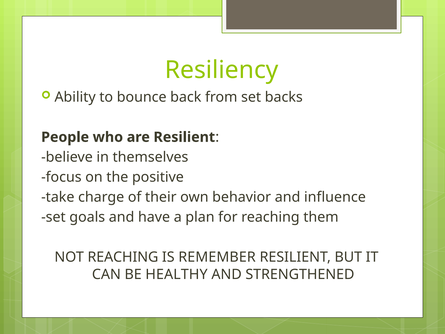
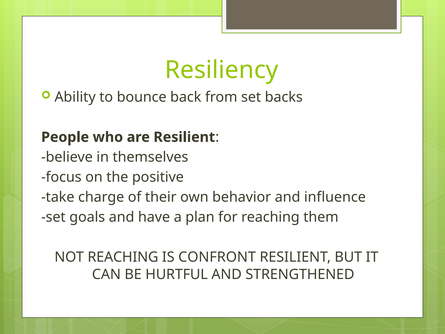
REMEMBER: REMEMBER -> CONFRONT
HEALTHY: HEALTHY -> HURTFUL
